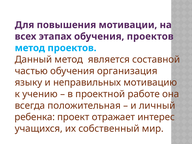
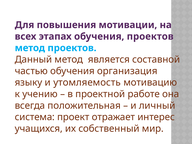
неправильных: неправильных -> утомляемость
ребенка: ребенка -> система
